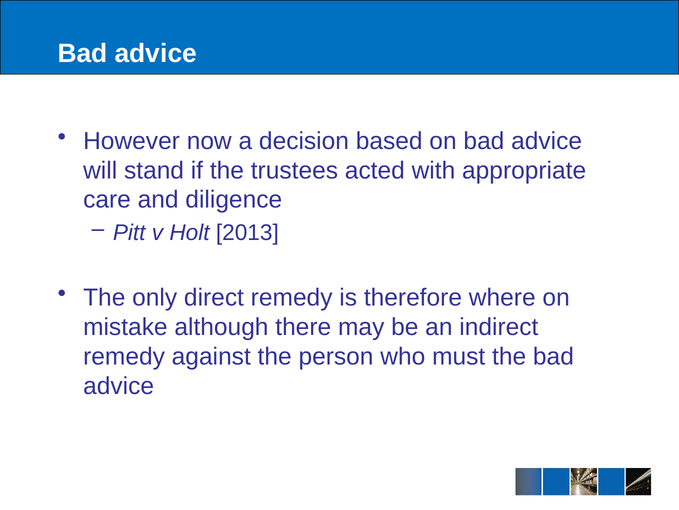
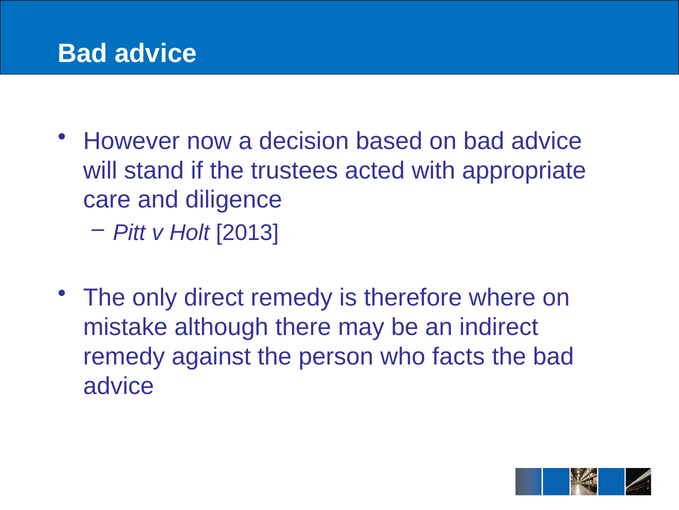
must: must -> facts
